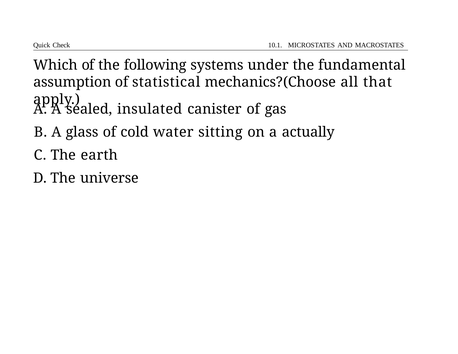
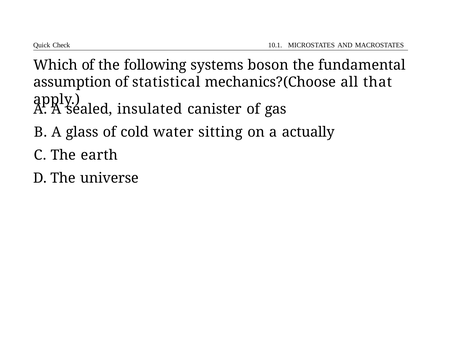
under: under -> boson
